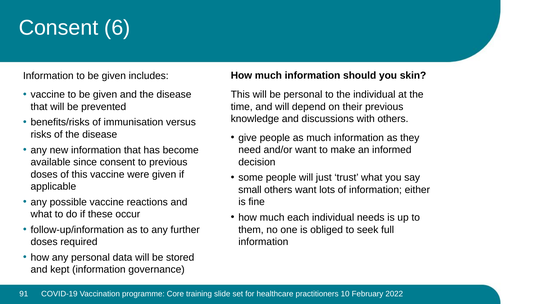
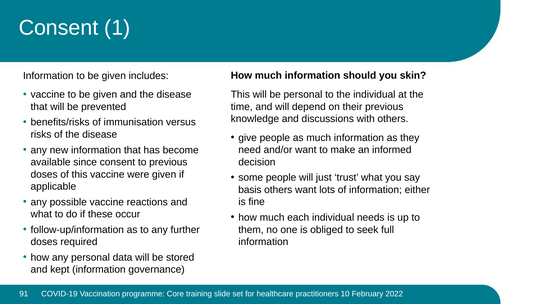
6: 6 -> 1
small: small -> basis
